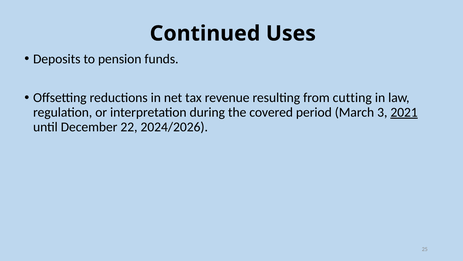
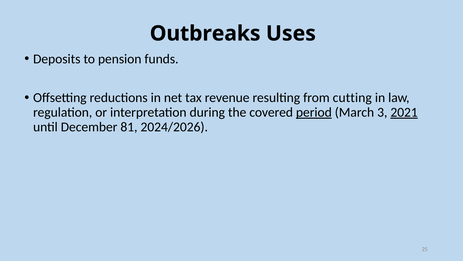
Continued: Continued -> Outbreaks
period underline: none -> present
22: 22 -> 81
